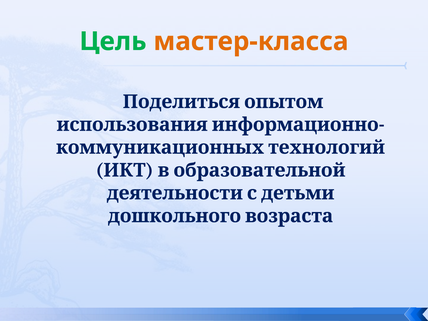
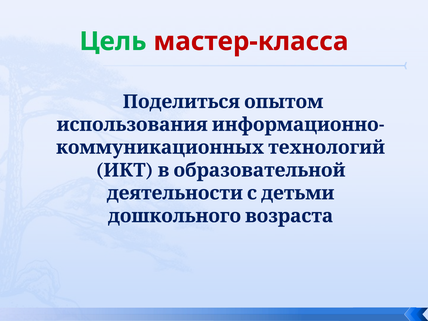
мастер-класса colour: orange -> red
